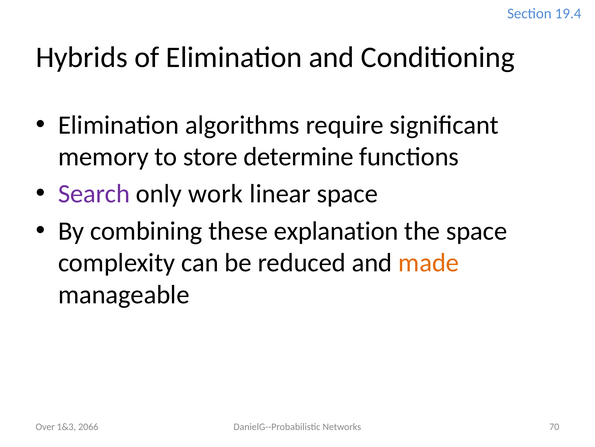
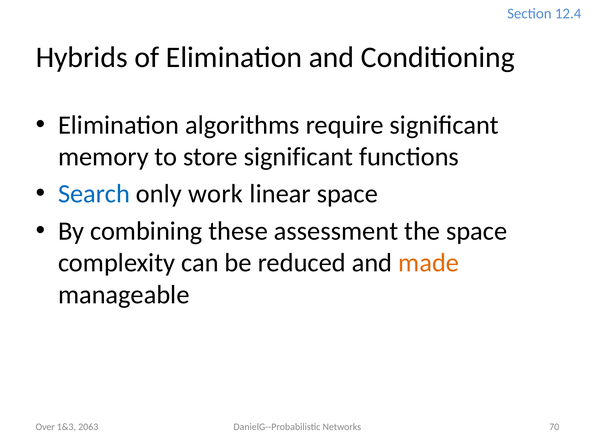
19.4: 19.4 -> 12.4
store determine: determine -> significant
Search colour: purple -> blue
explanation: explanation -> assessment
2066: 2066 -> 2063
